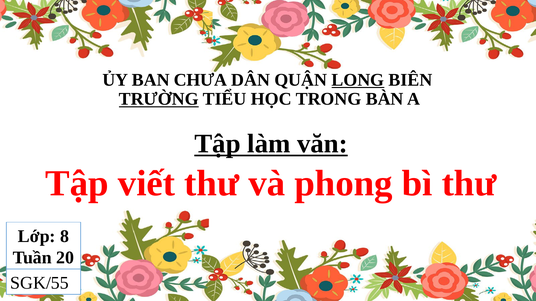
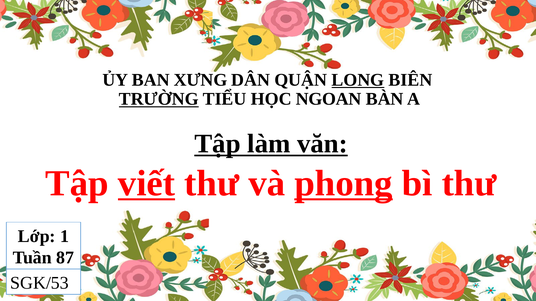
CHƯA: CHƯA -> XƯNG
TRONG: TRONG -> NGOAN
viết underline: none -> present
phong underline: none -> present
8: 8 -> 1
20: 20 -> 87
SGK/55: SGK/55 -> SGK/53
